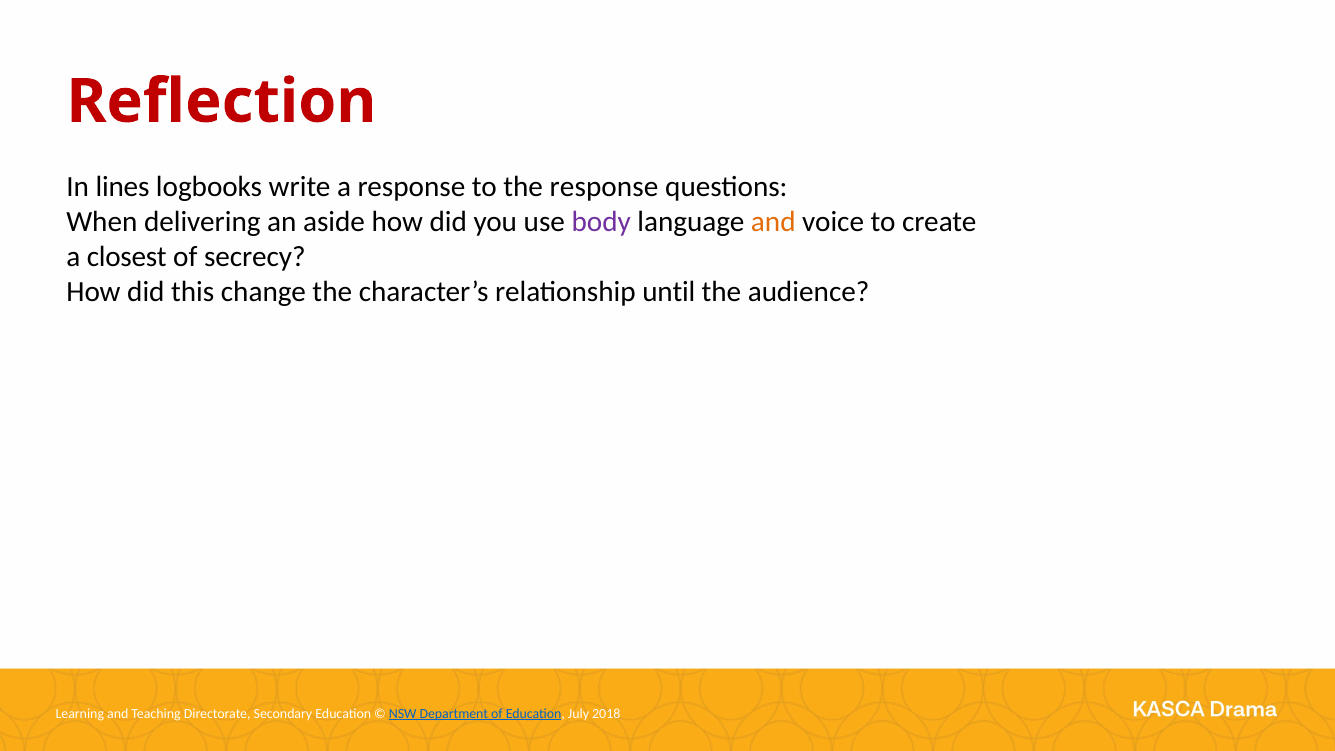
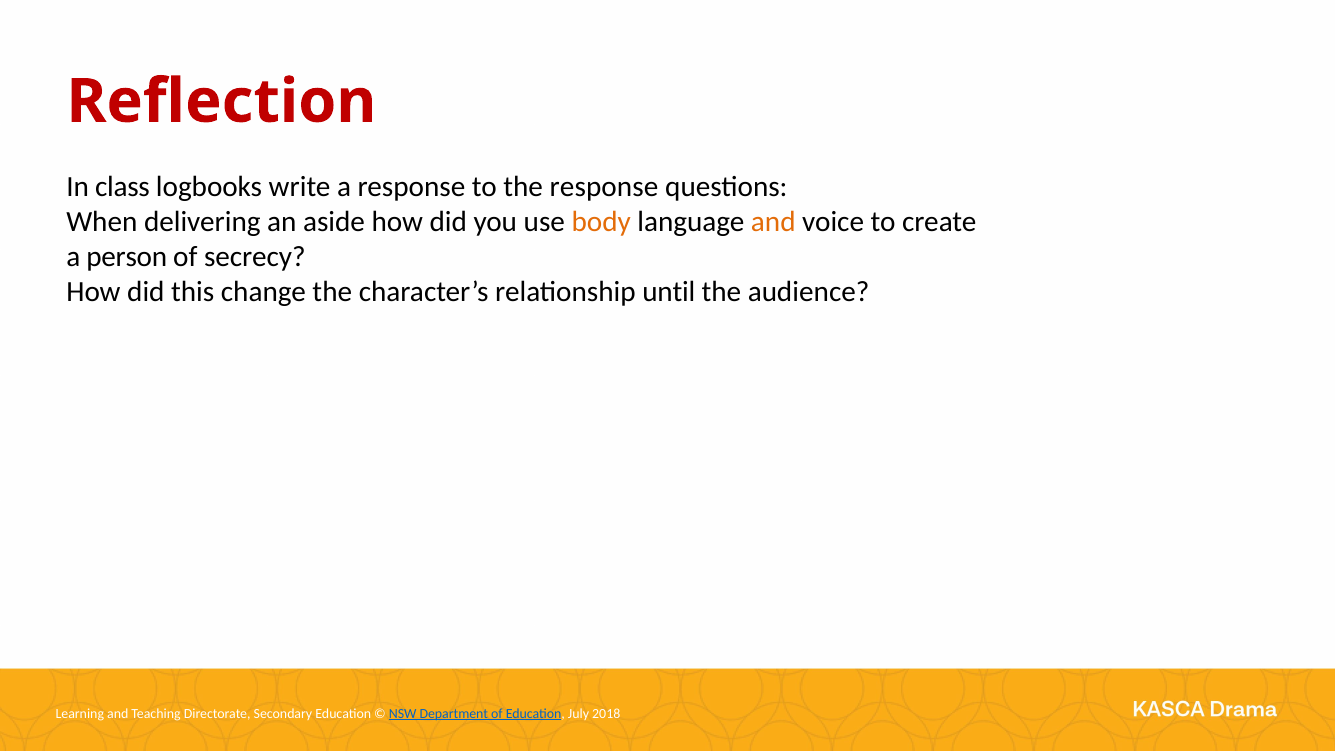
lines: lines -> class
body colour: purple -> orange
closest: closest -> person
